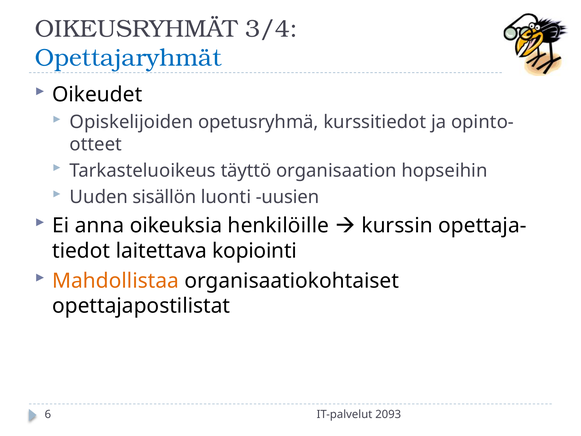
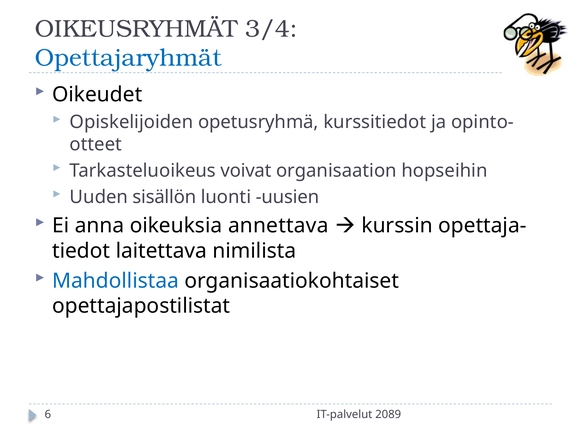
täyttö: täyttö -> voivat
henkilöille: henkilöille -> annettava
kopiointi: kopiointi -> nimilista
Mahdollistaa colour: orange -> blue
2093: 2093 -> 2089
